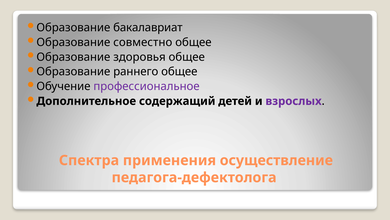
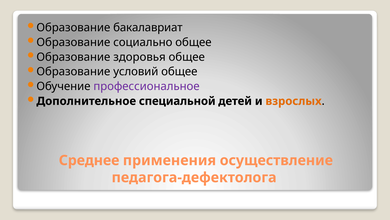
совместно: совместно -> социально
раннего: раннего -> условий
содержащий: содержащий -> специальной
взрослых colour: purple -> orange
Спектра: Спектра -> Среднее
